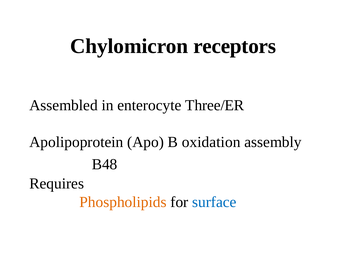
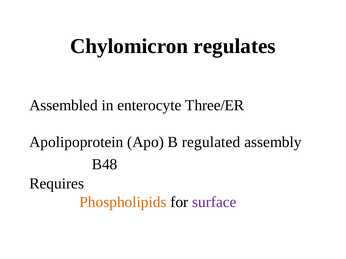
receptors: receptors -> regulates
oxidation: oxidation -> regulated
surface colour: blue -> purple
